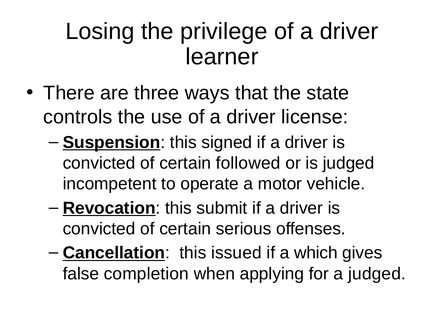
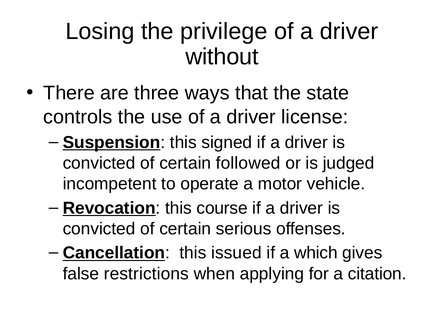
learner: learner -> without
submit: submit -> course
completion: completion -> restrictions
a judged: judged -> citation
